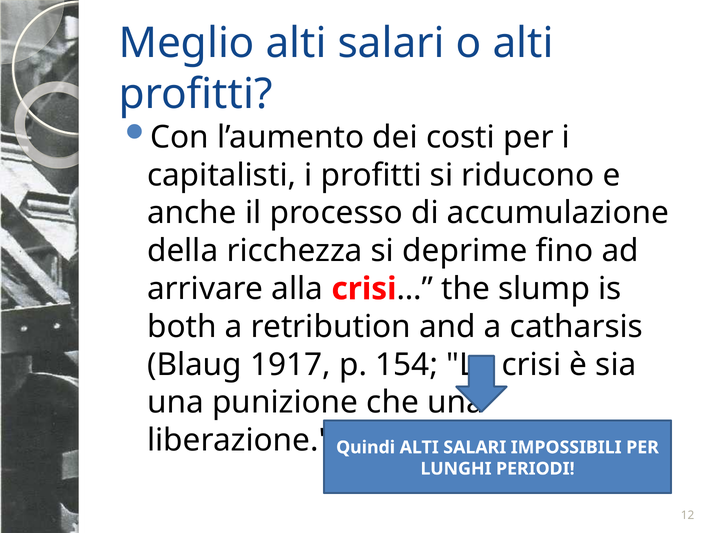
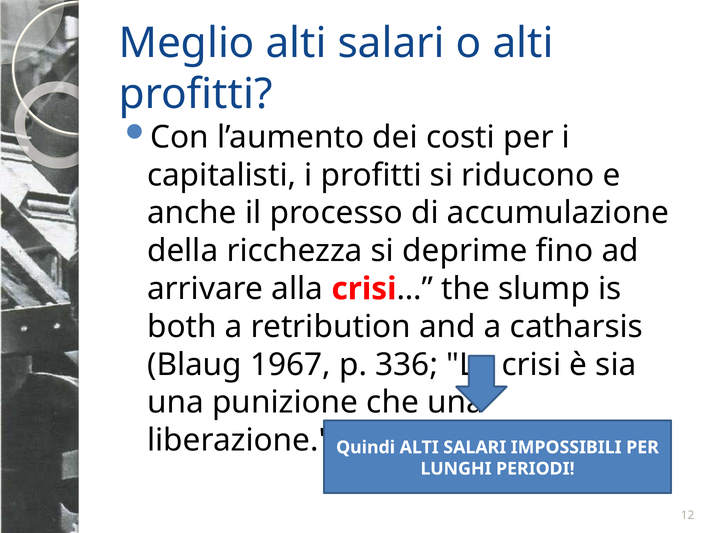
1917: 1917 -> 1967
154: 154 -> 336
